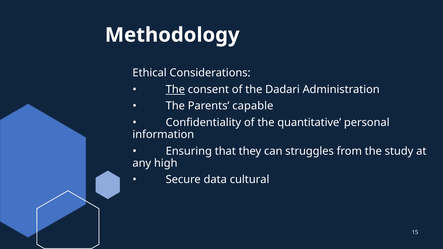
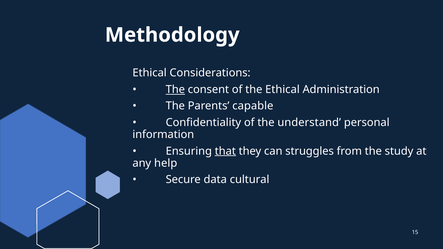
the Dadari: Dadari -> Ethical
quantitative: quantitative -> understand
that underline: none -> present
high: high -> help
